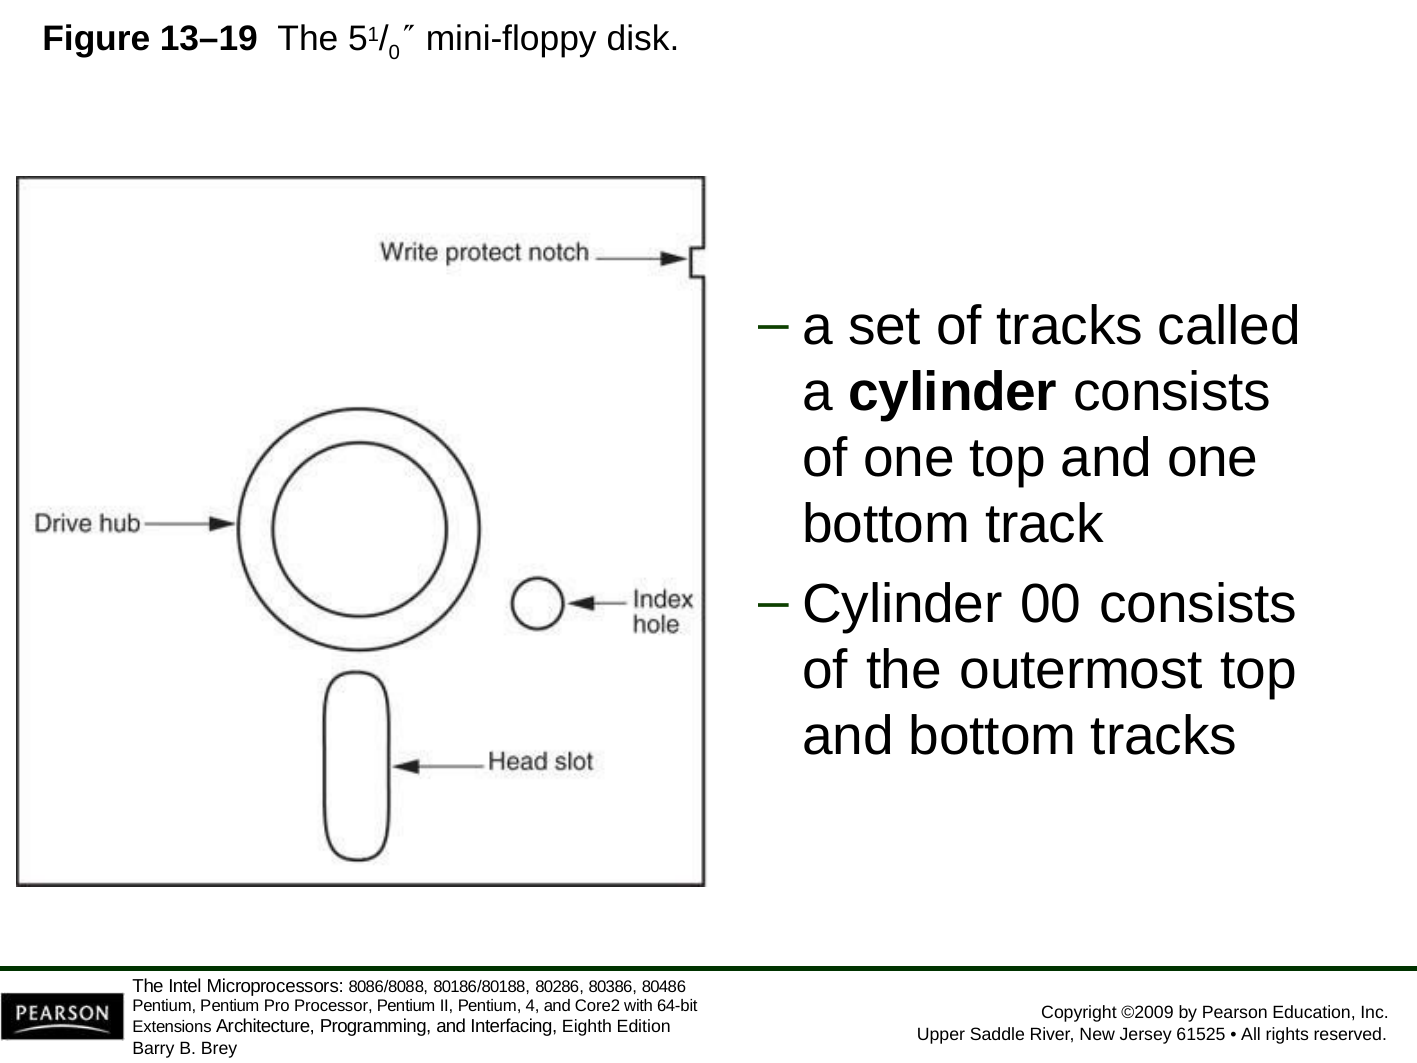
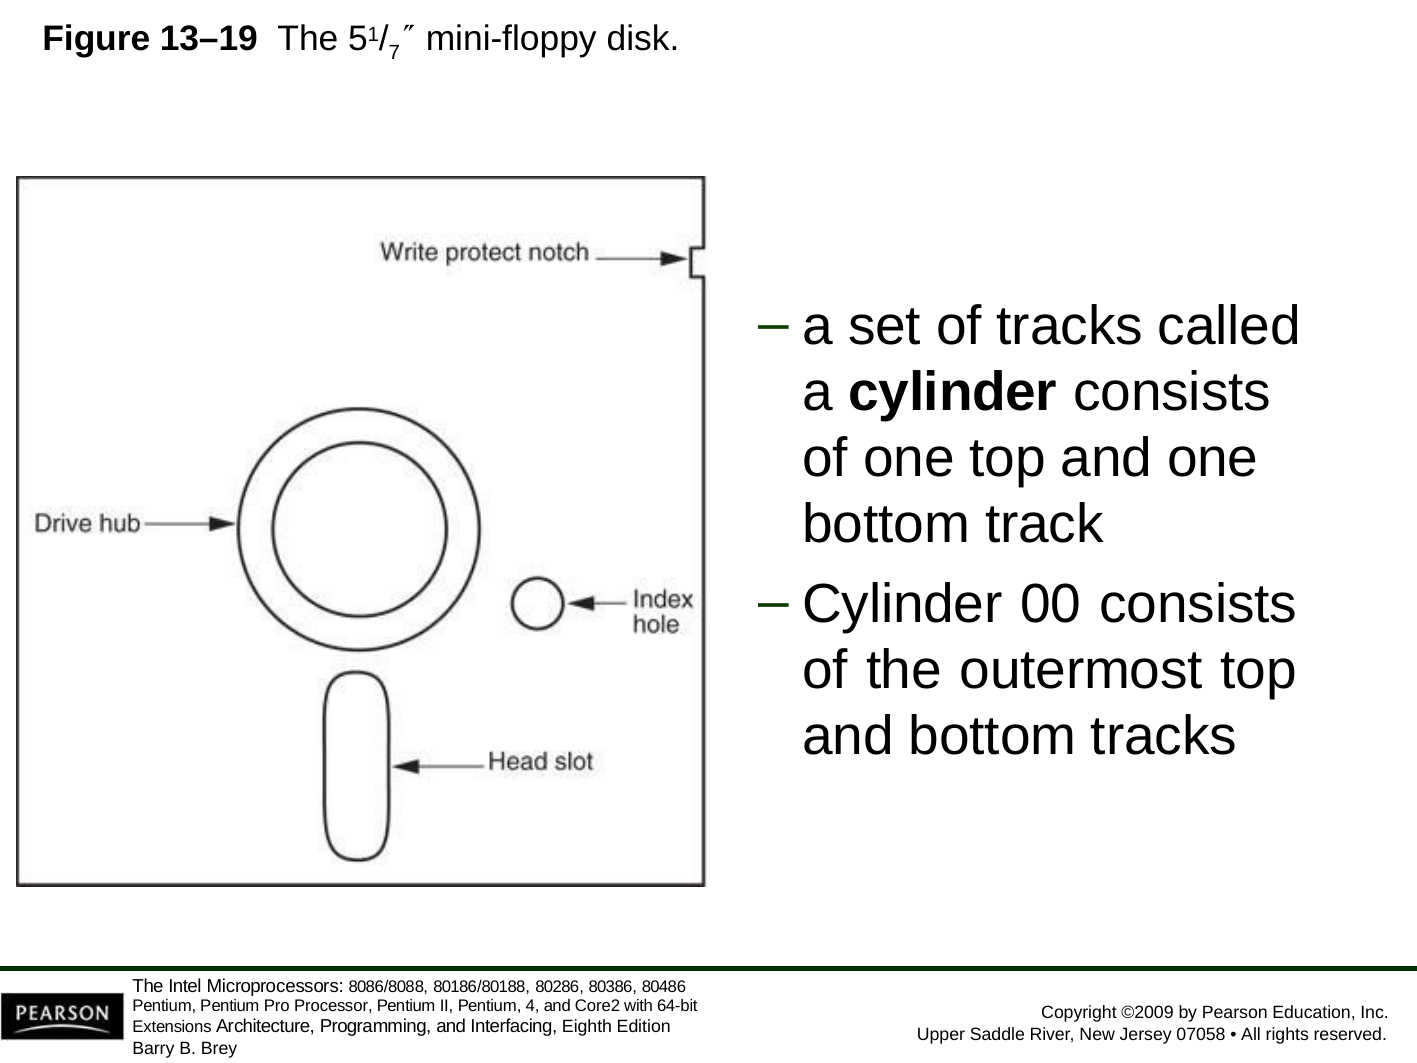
0: 0 -> 7
61525: 61525 -> 07058
